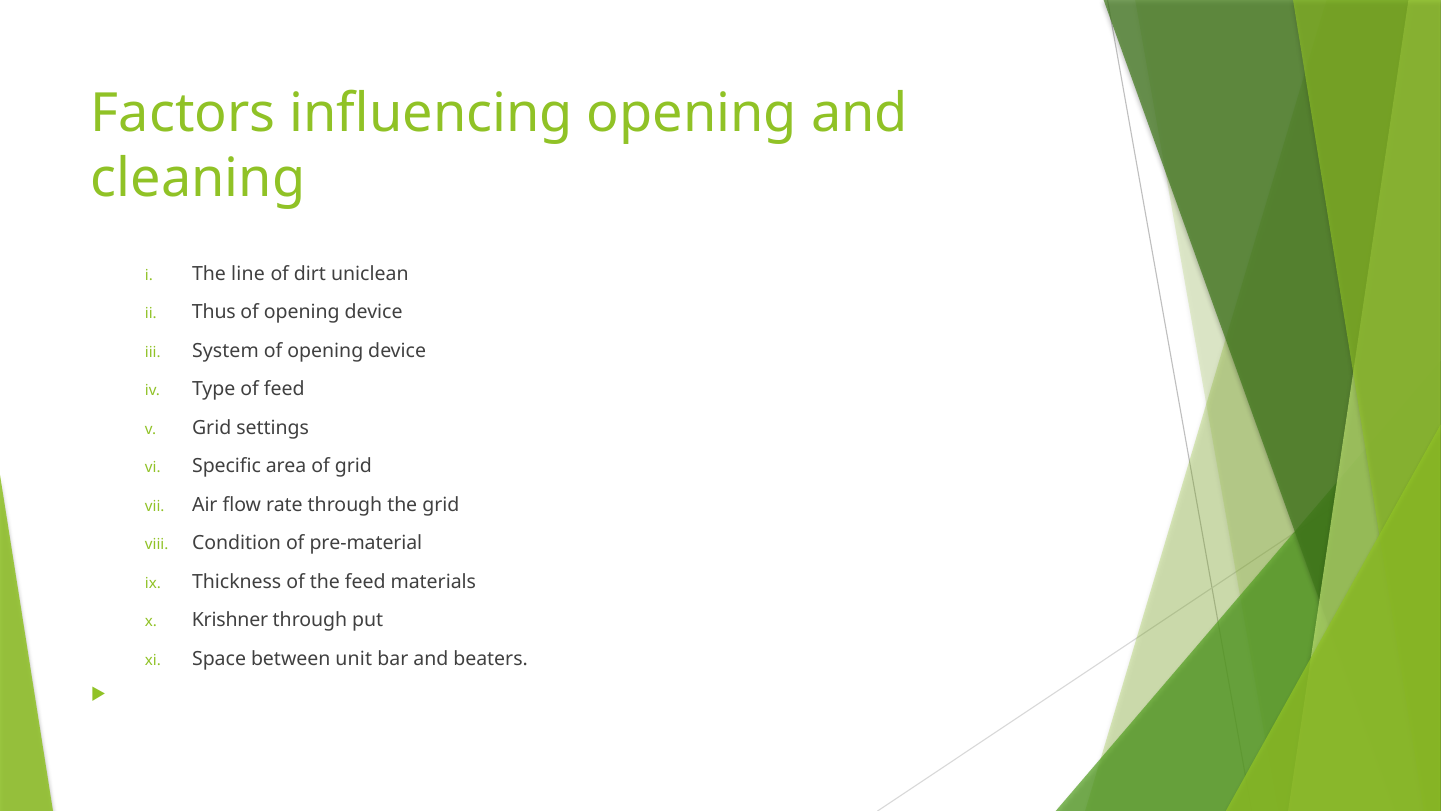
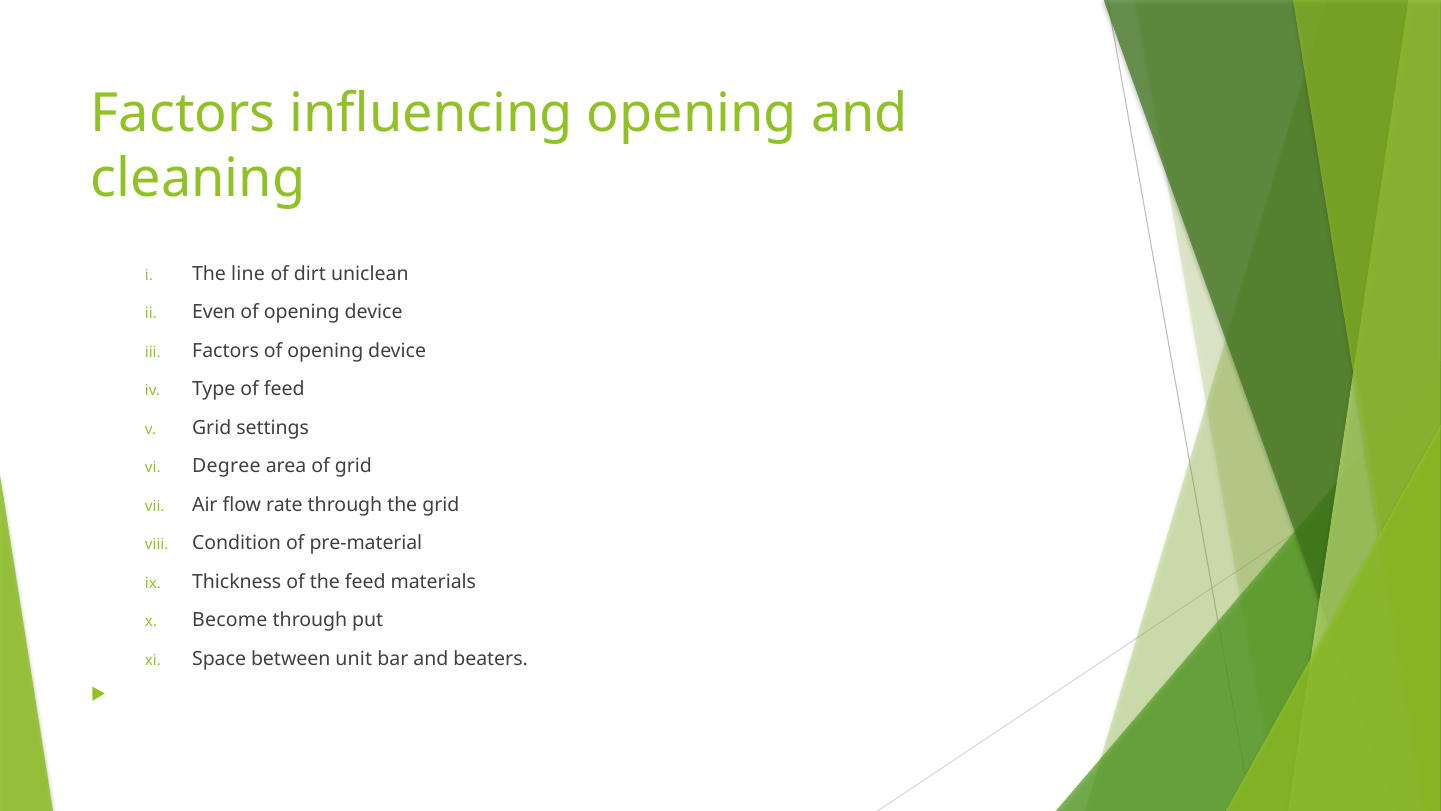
Thus: Thus -> Even
System at (225, 351): System -> Factors
Specific: Specific -> Degree
Krishner: Krishner -> Become
